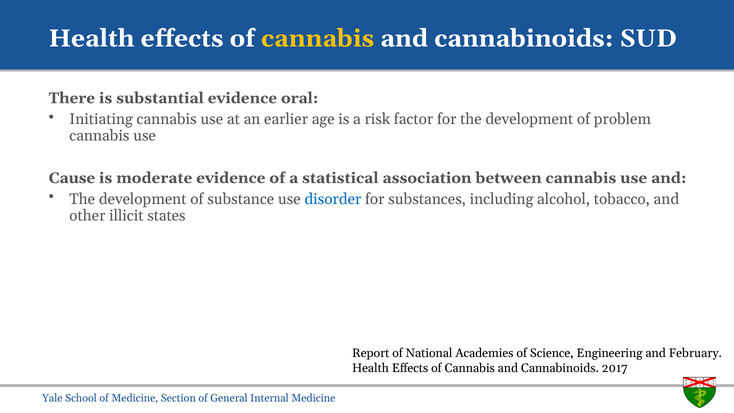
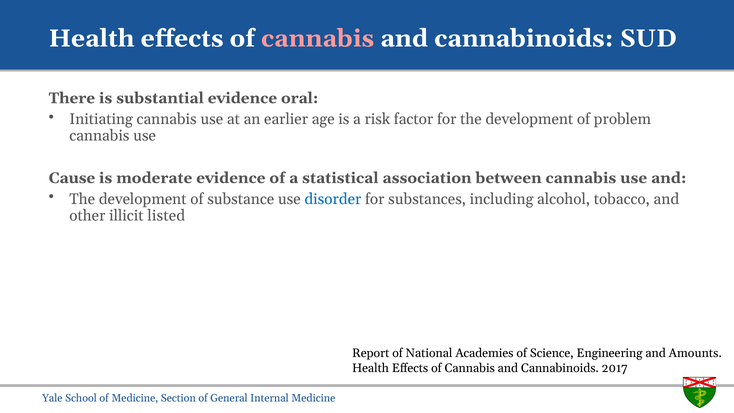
cannabis at (318, 38) colour: yellow -> pink
states: states -> listed
February: February -> Amounts
